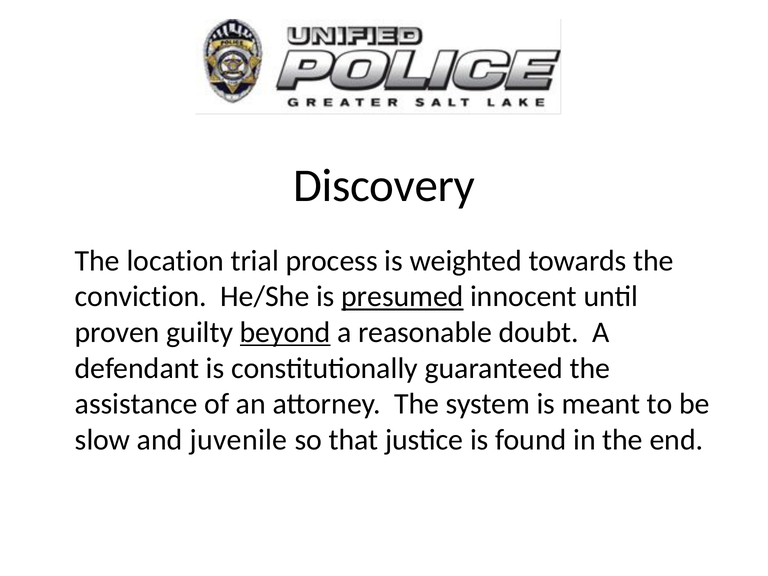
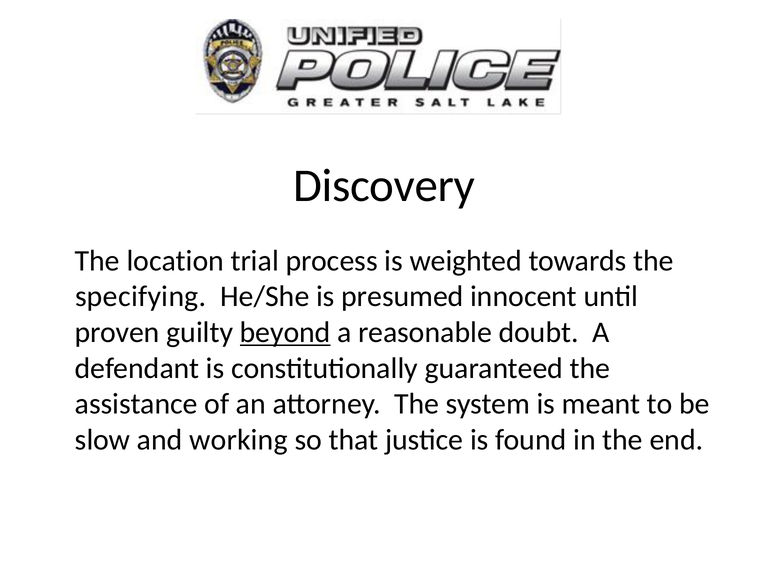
conviction: conviction -> specifying
presumed underline: present -> none
juvenile: juvenile -> working
